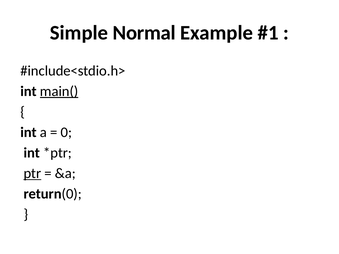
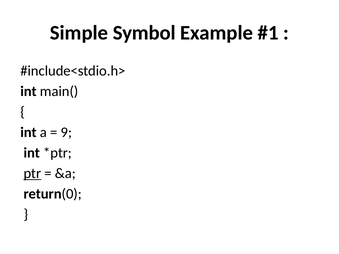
Normal: Normal -> Symbol
main( underline: present -> none
0: 0 -> 9
